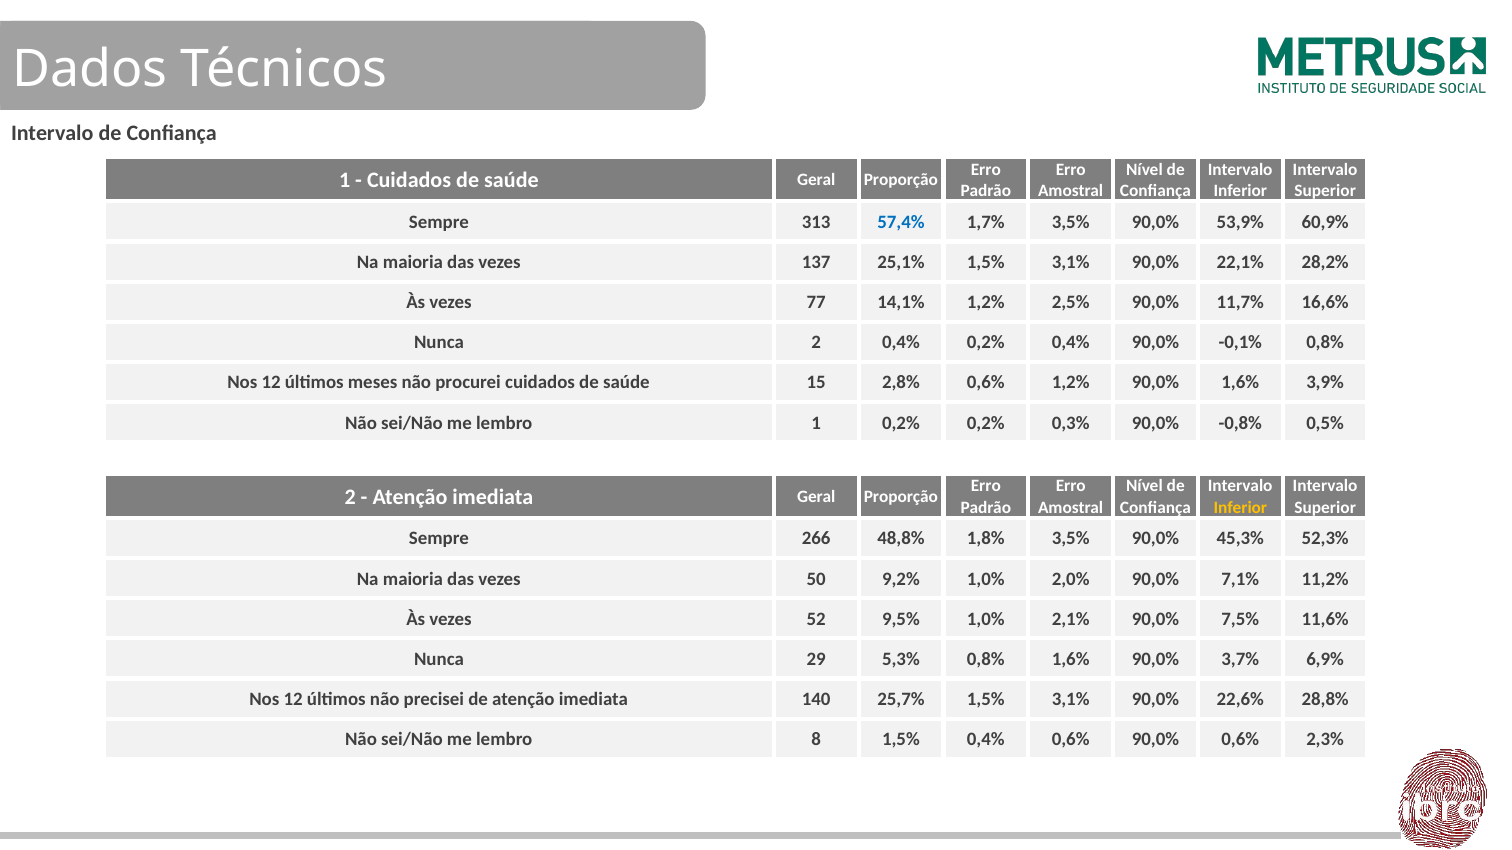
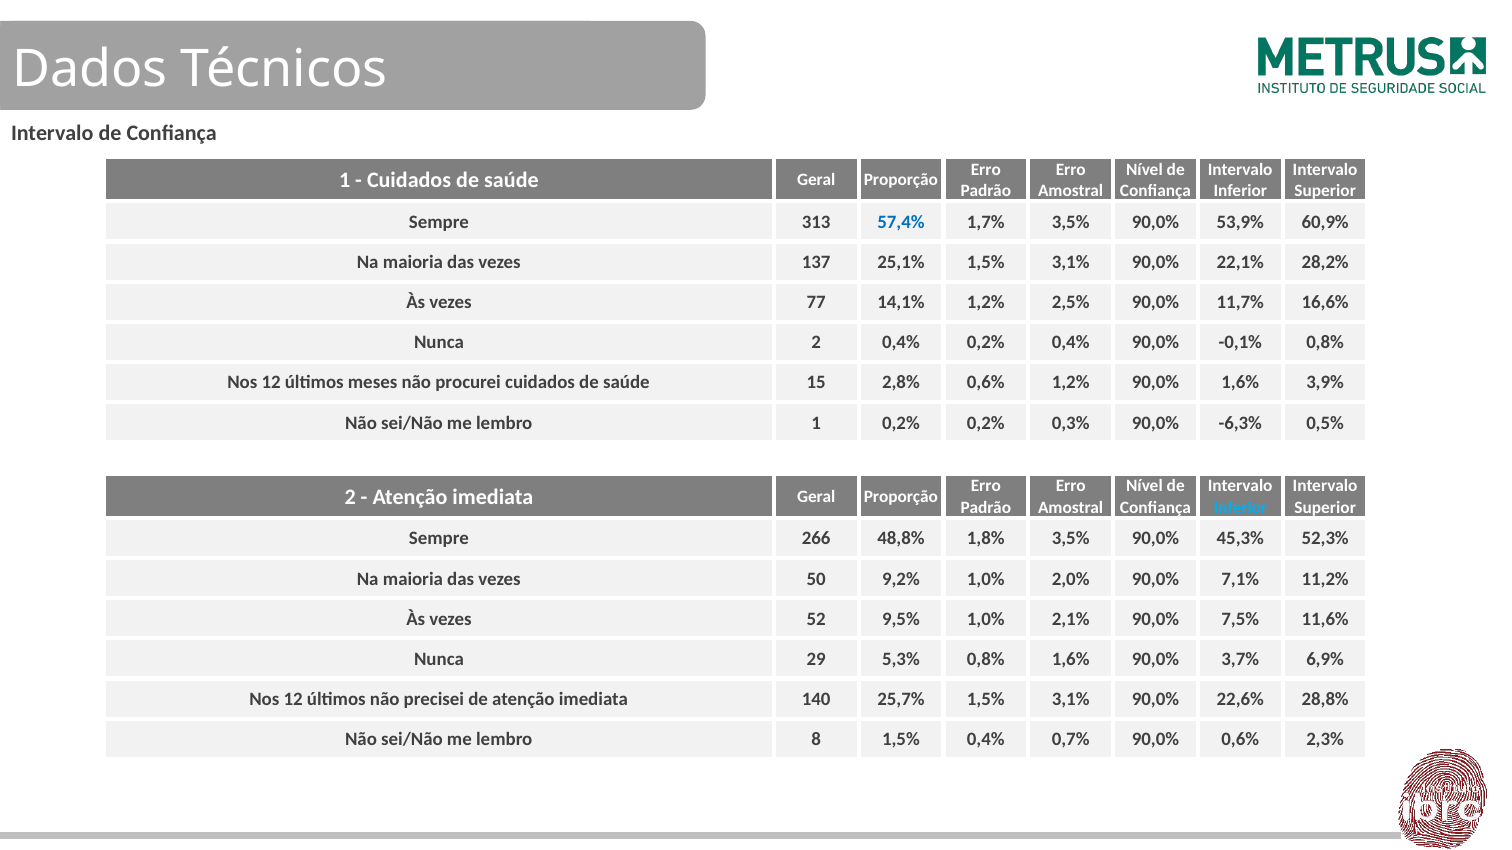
-0,8%: -0,8% -> -6,3%
Inferior at (1240, 508) colour: yellow -> light blue
0,4% 0,6%: 0,6% -> 0,7%
